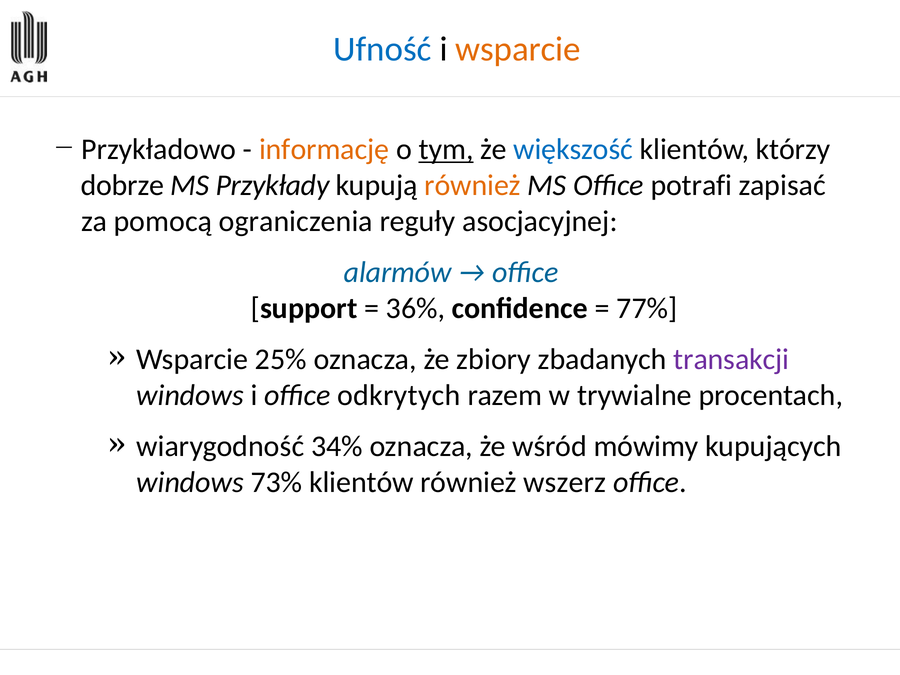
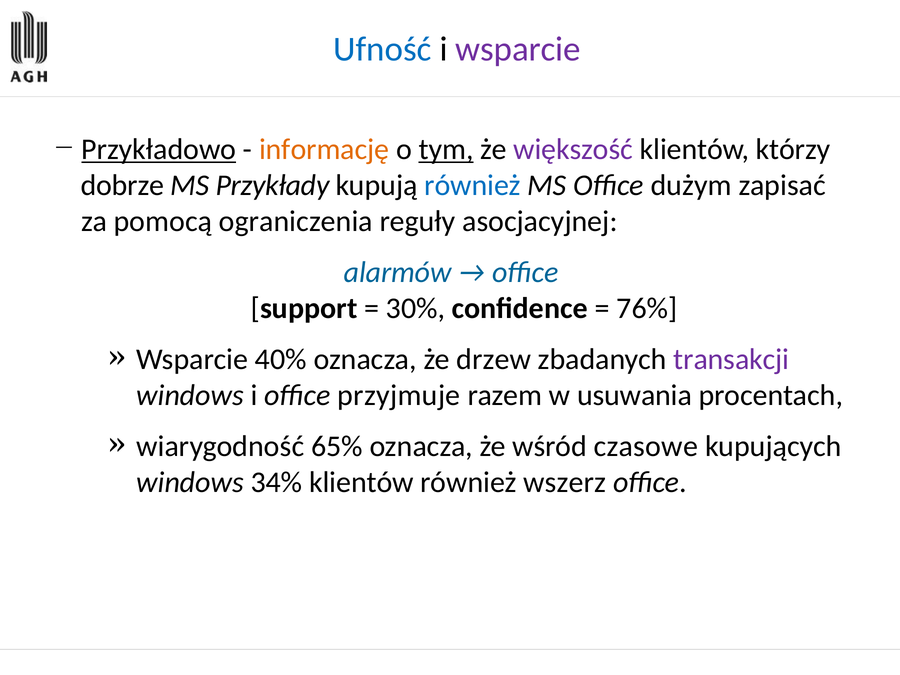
wsparcie at (518, 49) colour: orange -> purple
Przykładowo underline: none -> present
większość colour: blue -> purple
również at (473, 185) colour: orange -> blue
potrafi: potrafi -> dużym
36%: 36% -> 30%
77%: 77% -> 76%
25%: 25% -> 40%
zbiory: zbiory -> drzew
odkrytych: odkrytych -> przyjmuje
trywialne: trywialne -> usuwania
34%: 34% -> 65%
mówimy: mówimy -> czasowe
73%: 73% -> 34%
